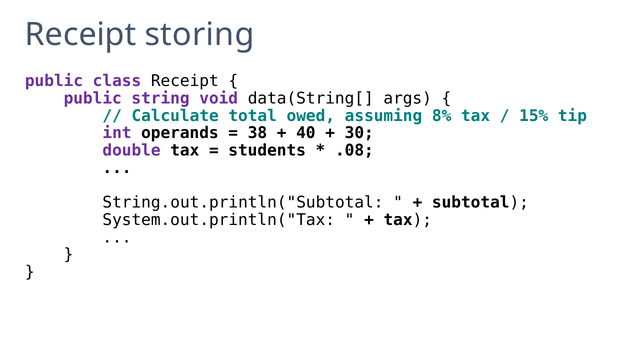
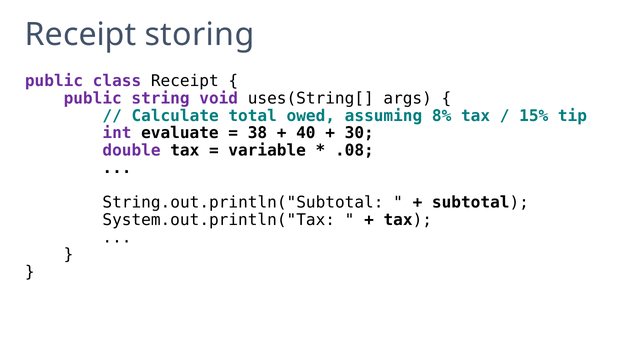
data(String[: data(String[ -> uses(String[
operands: operands -> evaluate
students: students -> variable
